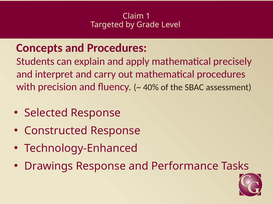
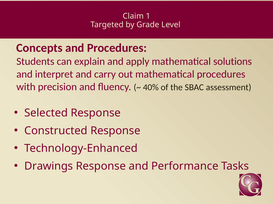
precisely: precisely -> solutions
